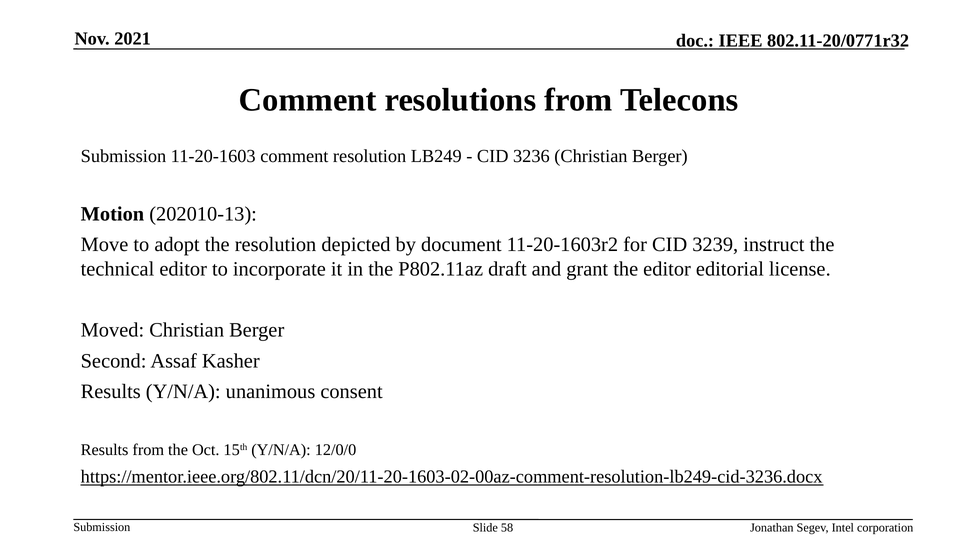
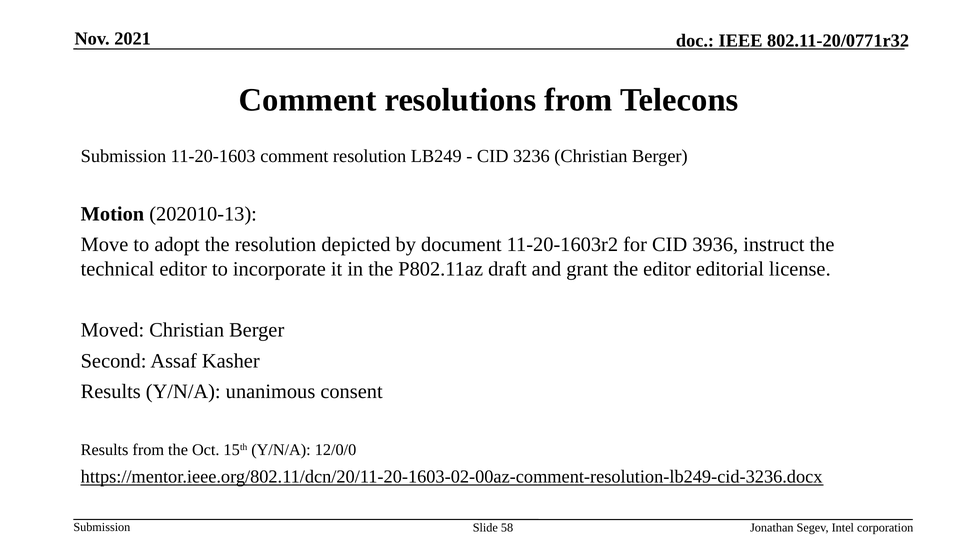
3239: 3239 -> 3936
